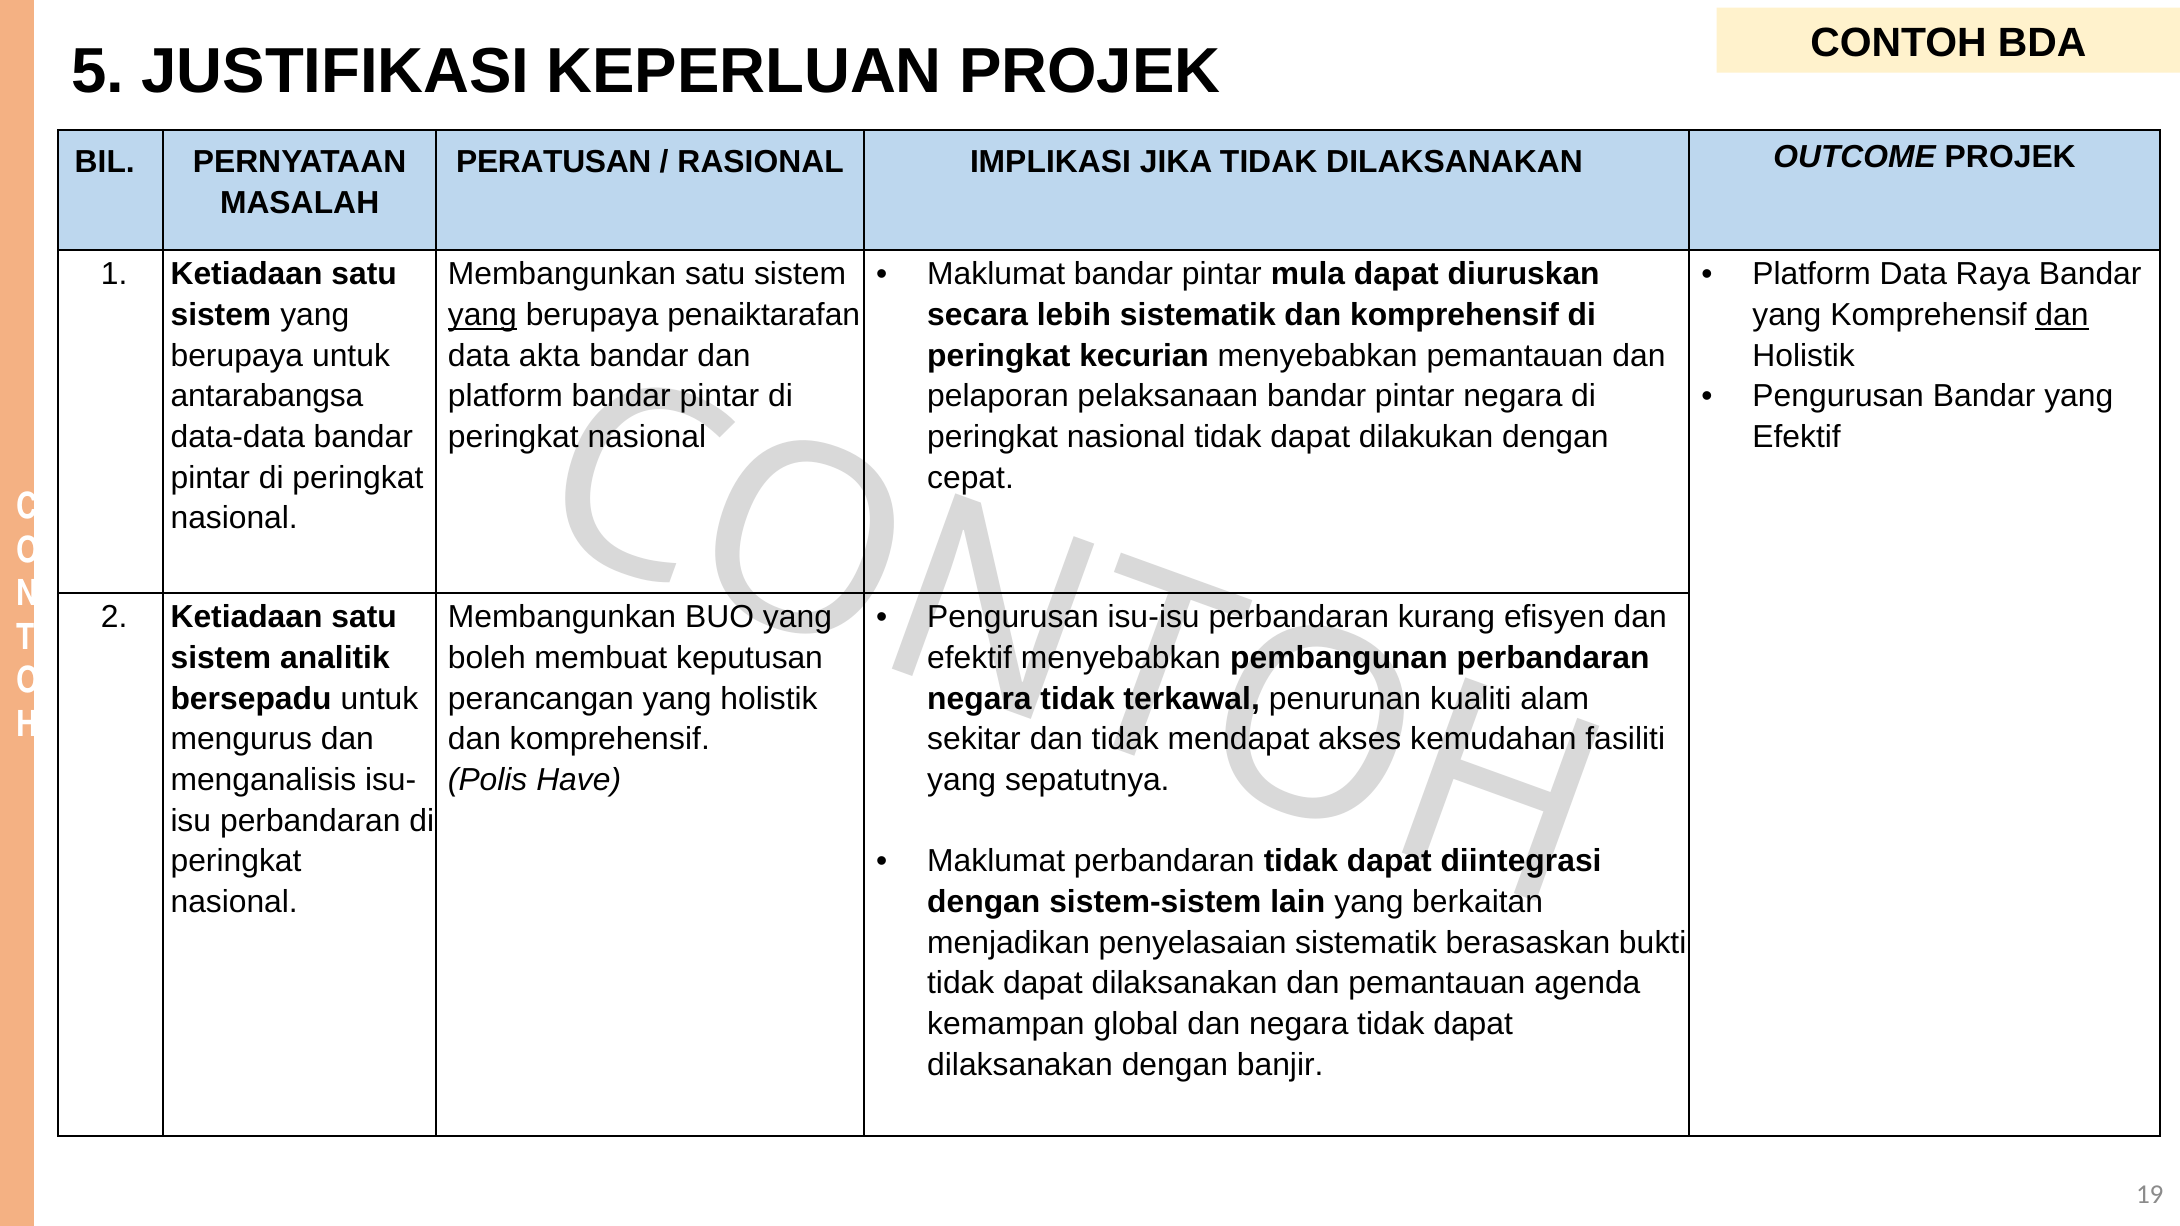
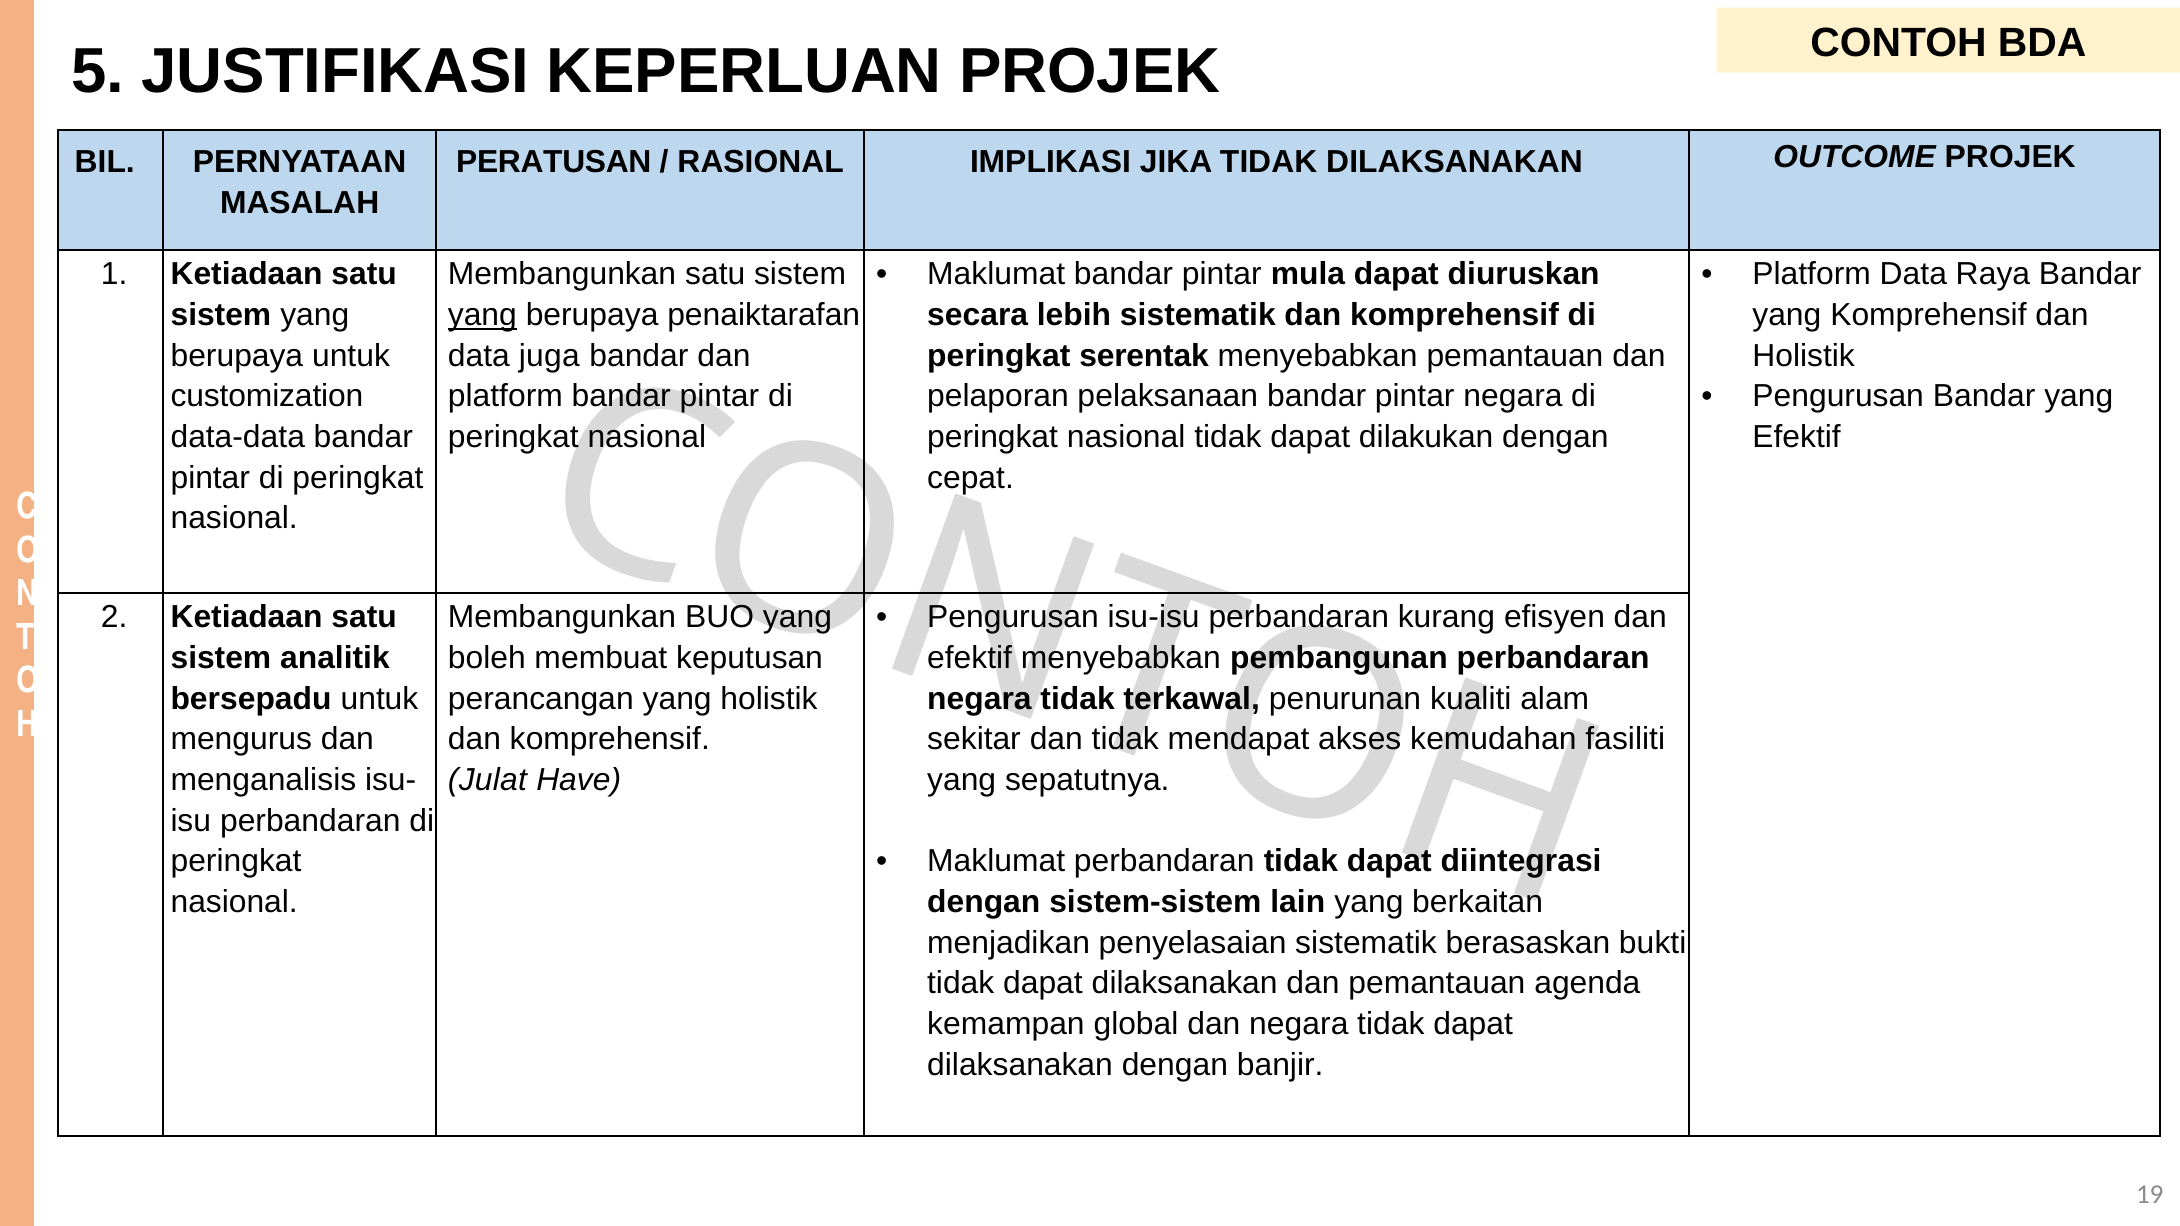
dan at (2062, 315) underline: present -> none
akta: akta -> juga
kecurian: kecurian -> serentak
antarabangsa: antarabangsa -> customization
Polis: Polis -> Julat
